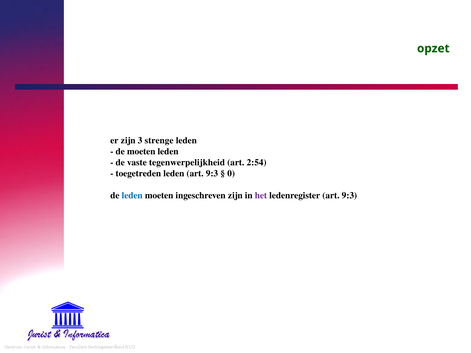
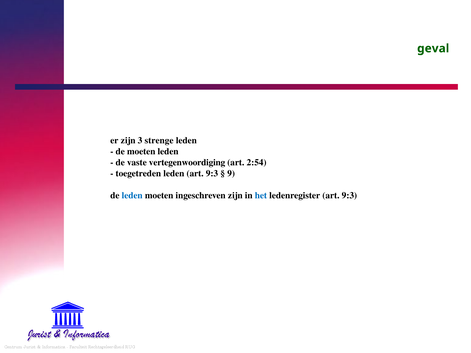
opzet: opzet -> geval
tegenwerpelijkheid: tegenwerpelijkheid -> vertegenwoordiging
0: 0 -> 9
het colour: purple -> blue
